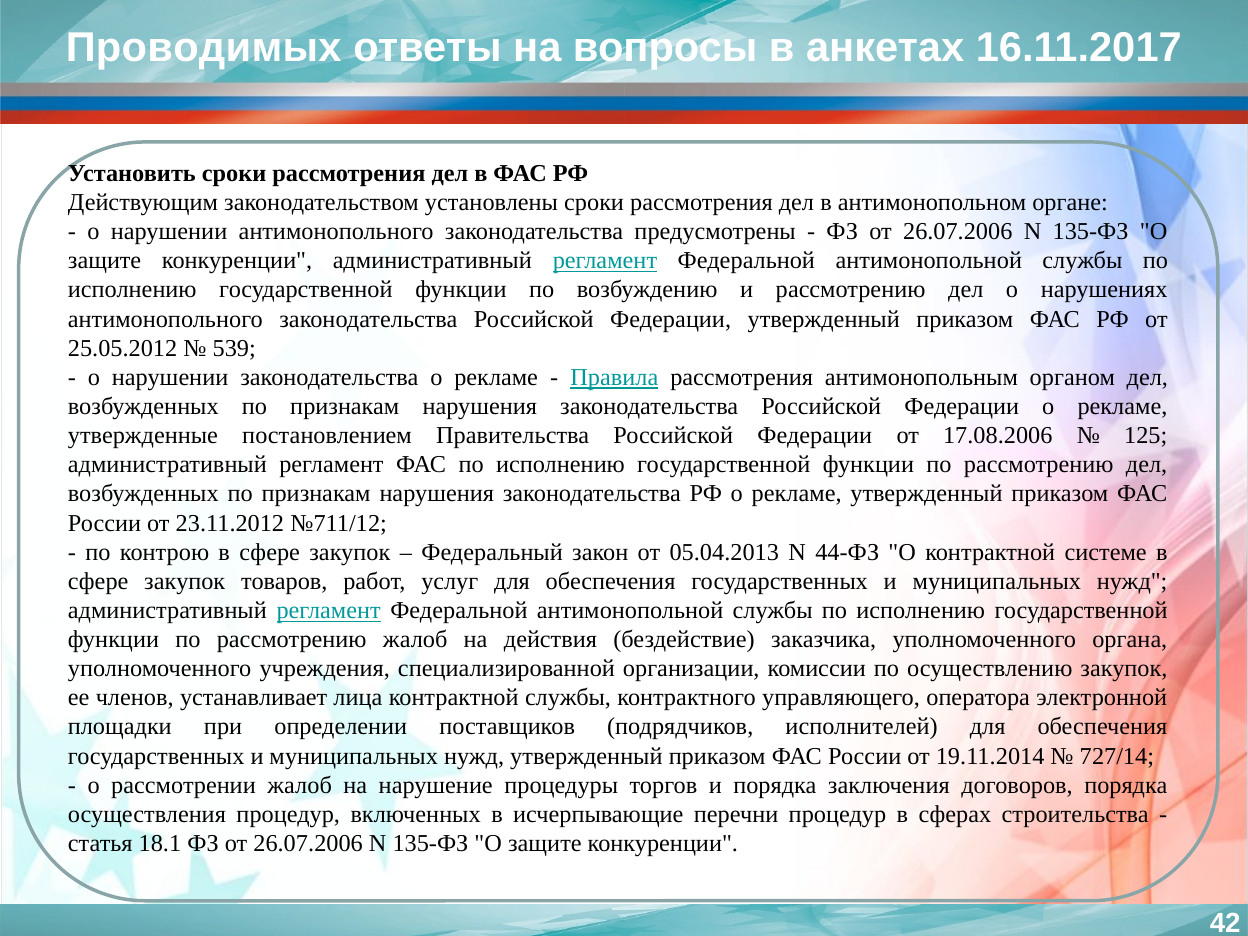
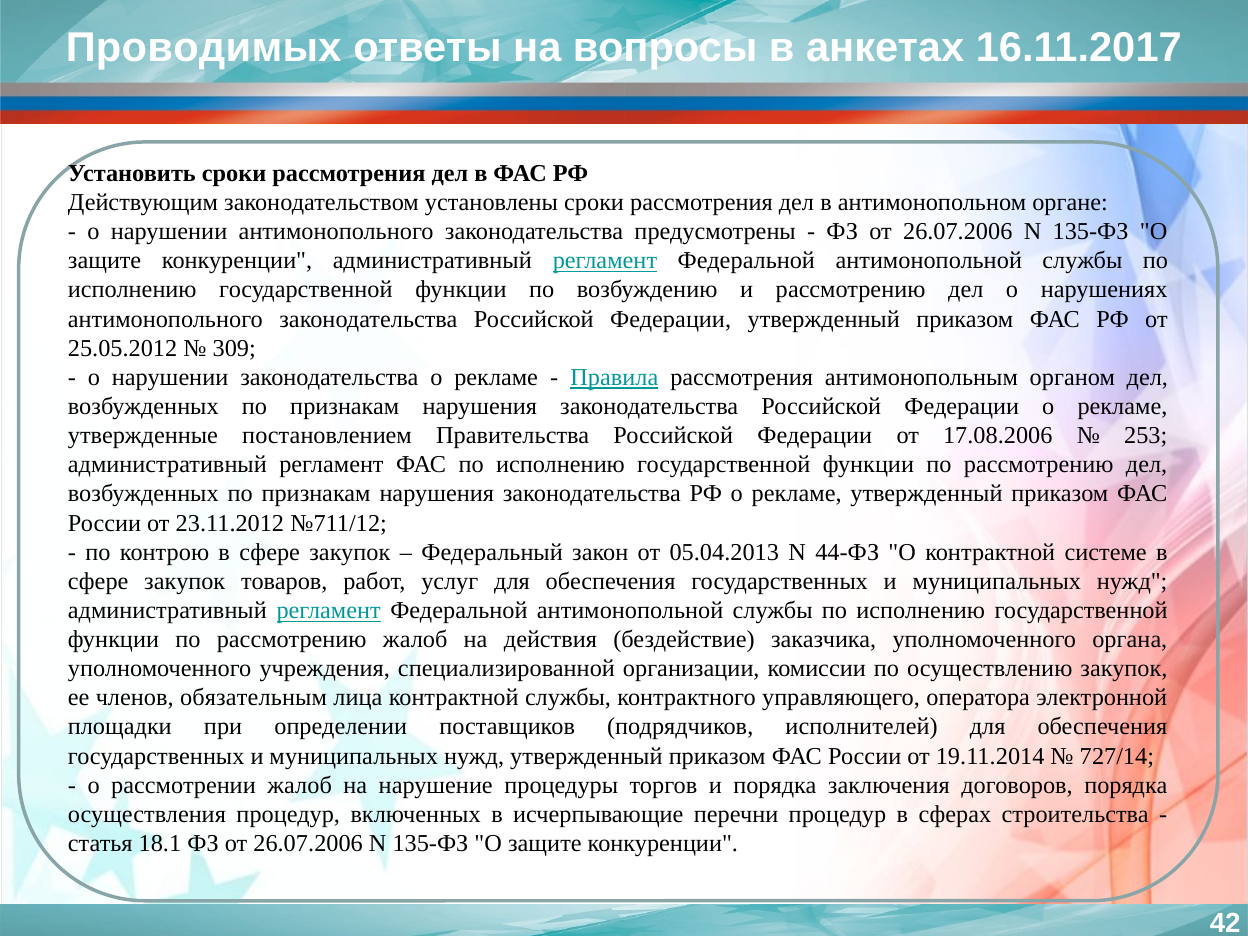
539: 539 -> 309
125: 125 -> 253
устанавливает: устанавливает -> обязательным
